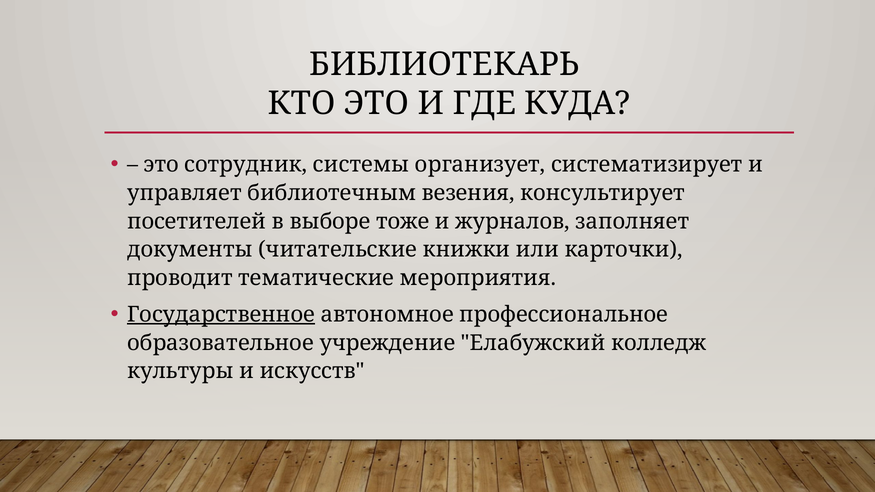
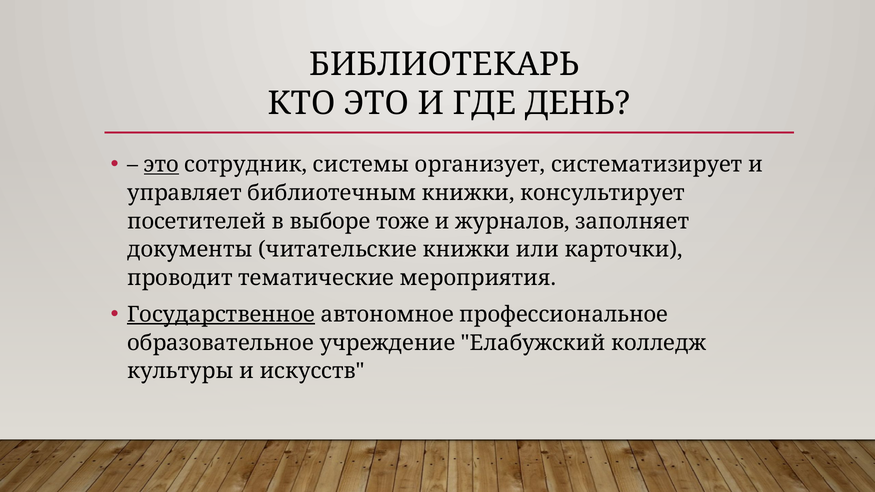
КУДА: КУДА -> ДЕНЬ
это at (161, 165) underline: none -> present
библиотечным везения: везения -> книжки
